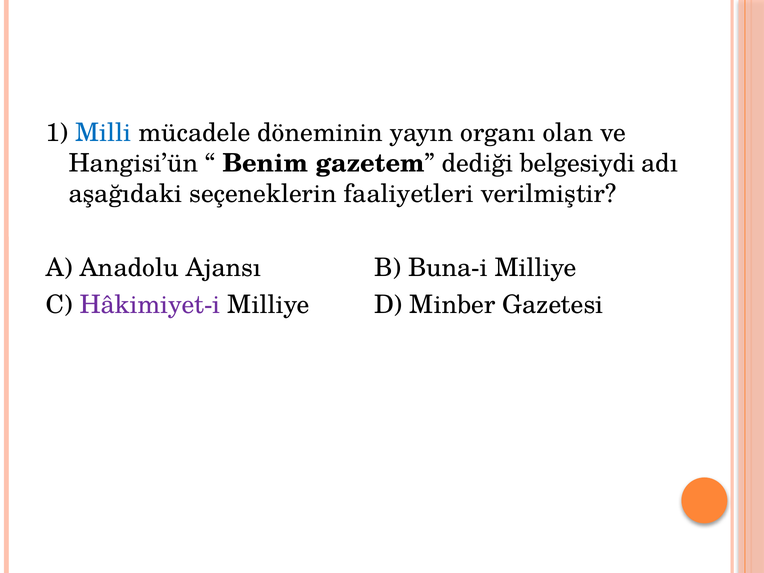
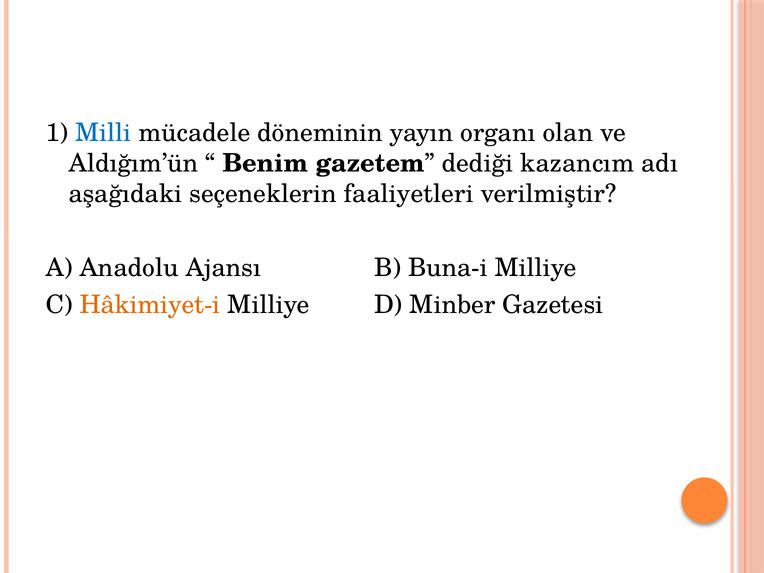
Hangisi’ün: Hangisi’ün -> Aldığım’ün
belgesiydi: belgesiydi -> kazancım
Hâkimiyet-i colour: purple -> orange
